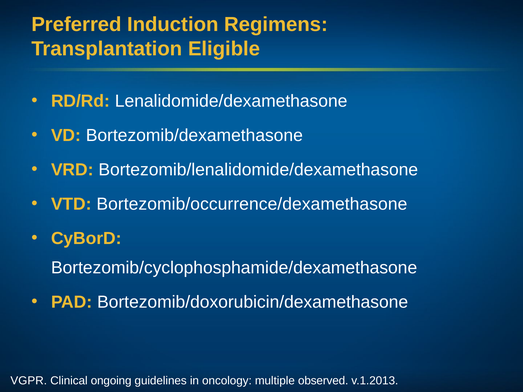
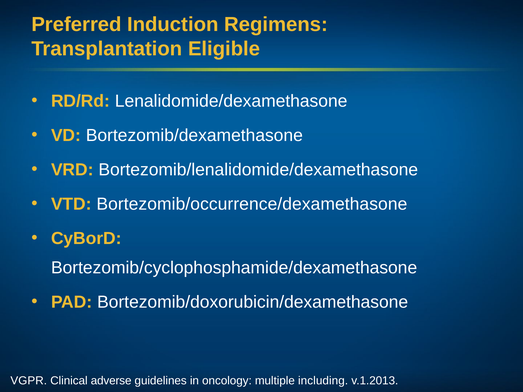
ongoing: ongoing -> adverse
observed: observed -> including
